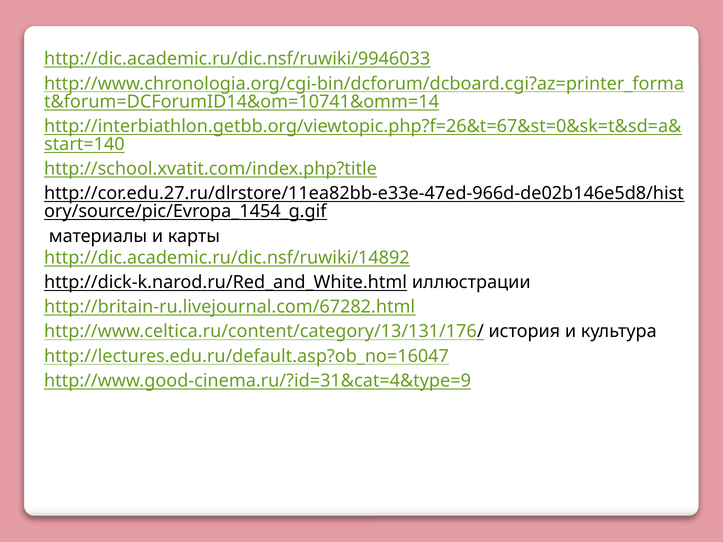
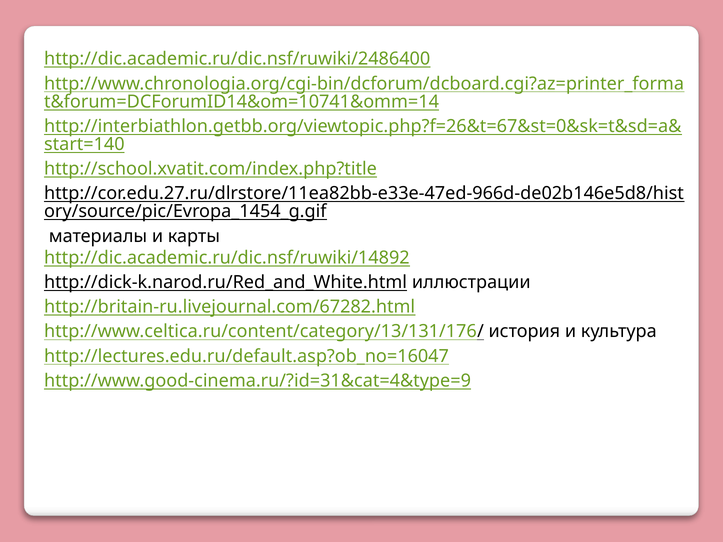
http://dic.academic.ru/dic.nsf/ruwiki/9946033: http://dic.academic.ru/dic.nsf/ruwiki/9946033 -> http://dic.academic.ru/dic.nsf/ruwiki/2486400
